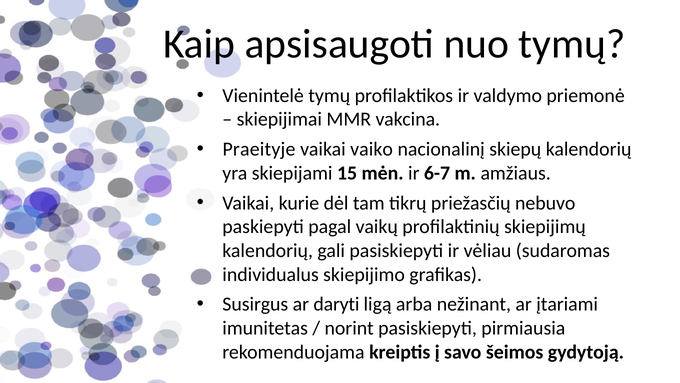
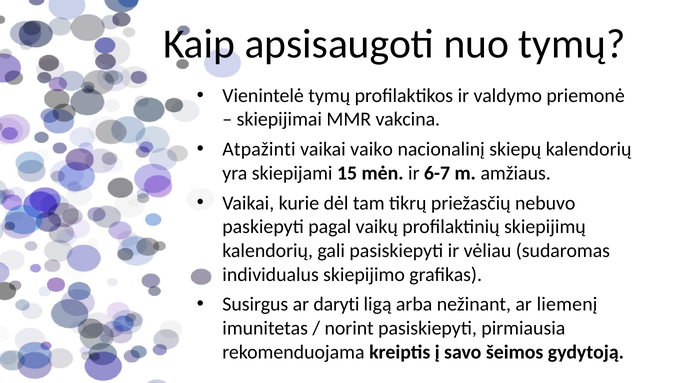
Praeityje: Praeityje -> Atpažinti
įtariami: įtariami -> liemenį
